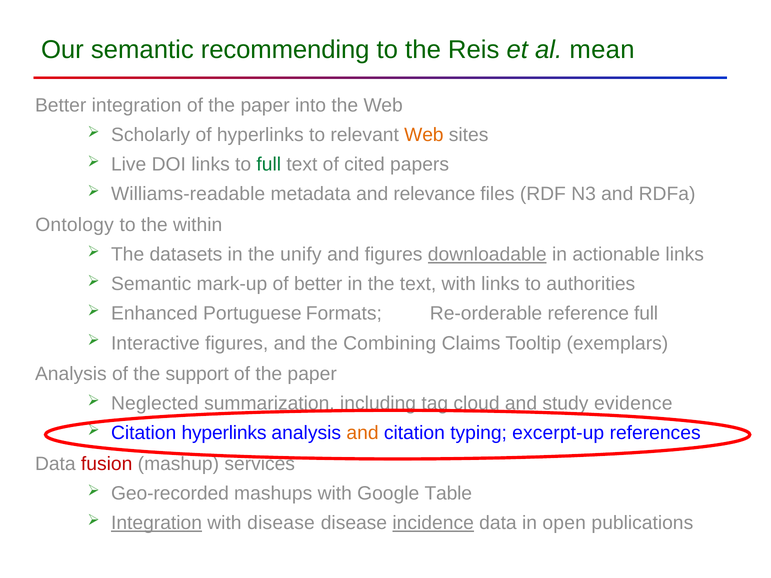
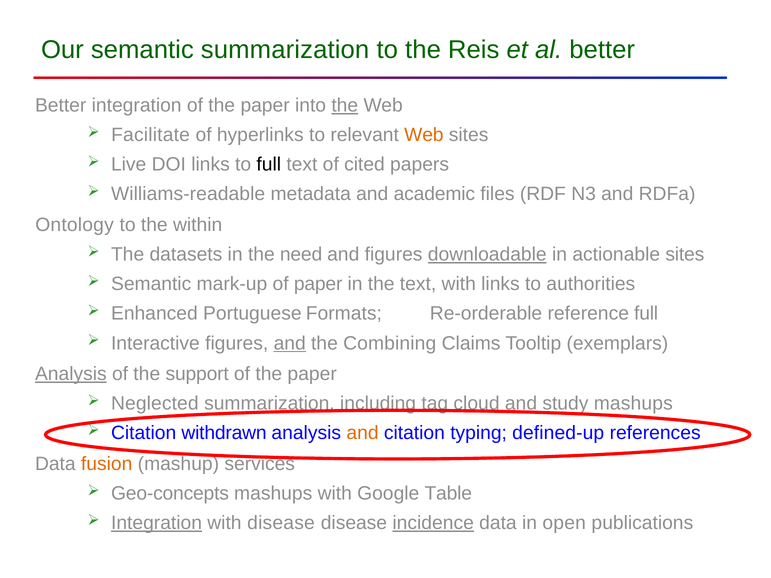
semantic recommending: recommending -> summarization
al mean: mean -> better
the at (345, 106) underline: none -> present
Scholarly: Scholarly -> Facilitate
full at (269, 165) colour: green -> black
relevance: relevance -> academic
unify: unify -> need
actionable links: links -> sites
of better: better -> paper
and at (290, 343) underline: none -> present
Analysis at (71, 374) underline: none -> present
evidence at (633, 404): evidence -> mashups
Citation hyperlinks: hyperlinks -> withdrawn
excerpt-up: excerpt-up -> defined-up
fusion colour: red -> orange
Geo-recorded: Geo-recorded -> Geo-concepts
